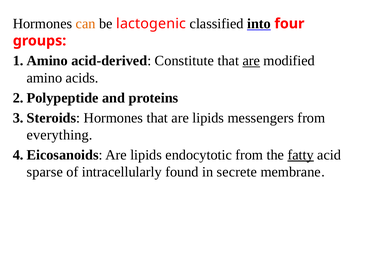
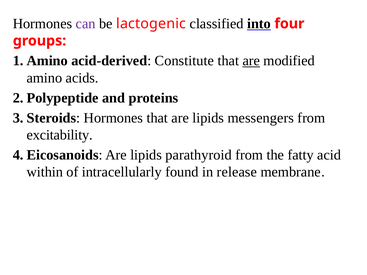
can colour: orange -> purple
everything: everything -> excitability
endocytotic: endocytotic -> parathyroid
fatty underline: present -> none
sparse: sparse -> within
secrete: secrete -> release
